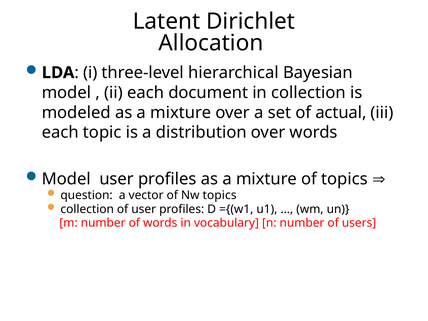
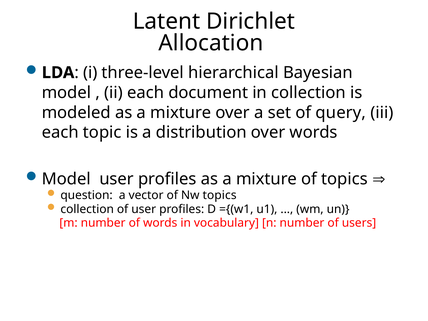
actual: actual -> query
